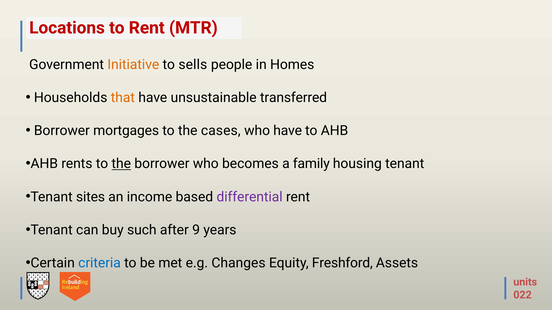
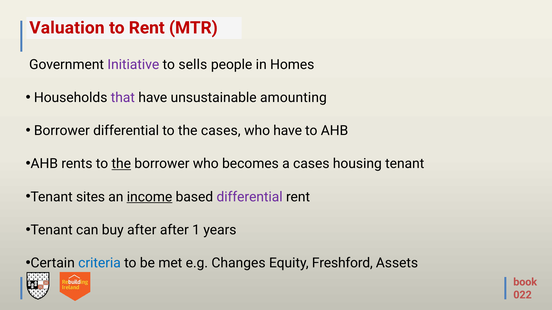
Locations: Locations -> Valuation
Initiative colour: orange -> purple
that colour: orange -> purple
transferred: transferred -> amounting
Borrower mortgages: mortgages -> differential
a family: family -> cases
income underline: none -> present
buy such: such -> after
9: 9 -> 1
units: units -> book
